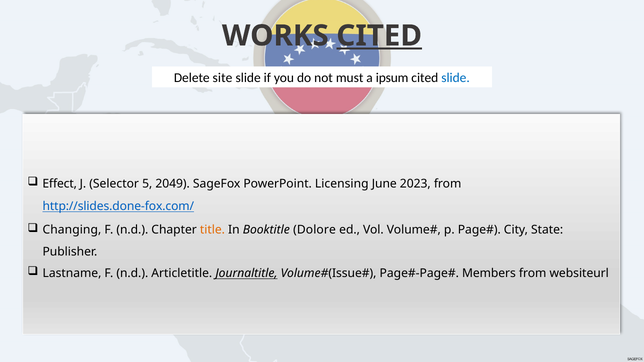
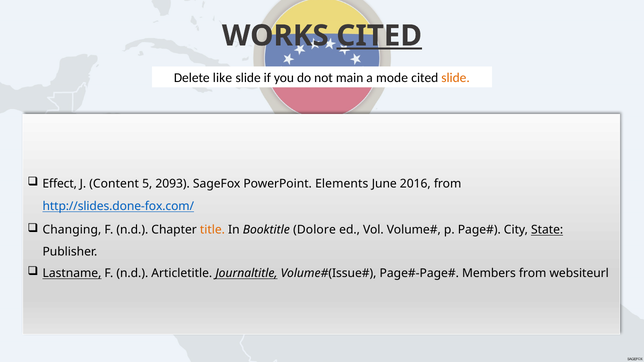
site: site -> like
must: must -> main
ipsum: ipsum -> mode
slide at (456, 78) colour: blue -> orange
Selector: Selector -> Content
2049: 2049 -> 2093
Licensing: Licensing -> Elements
2023: 2023 -> 2016
State underline: none -> present
Lastname underline: none -> present
